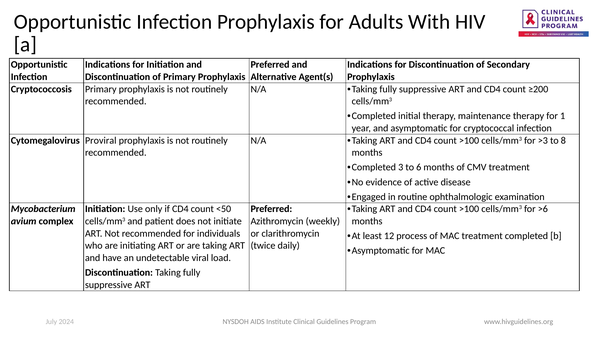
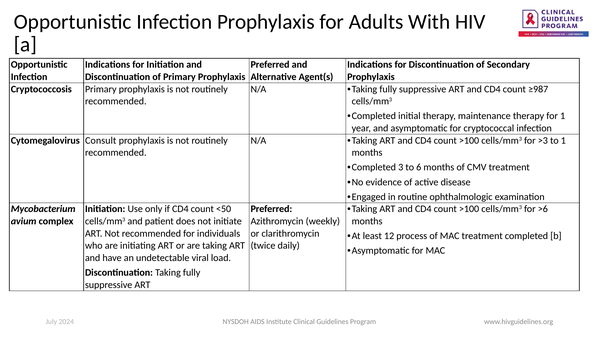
≥200: ≥200 -> ≥987
Proviral: Proviral -> Consult
to 8: 8 -> 1
